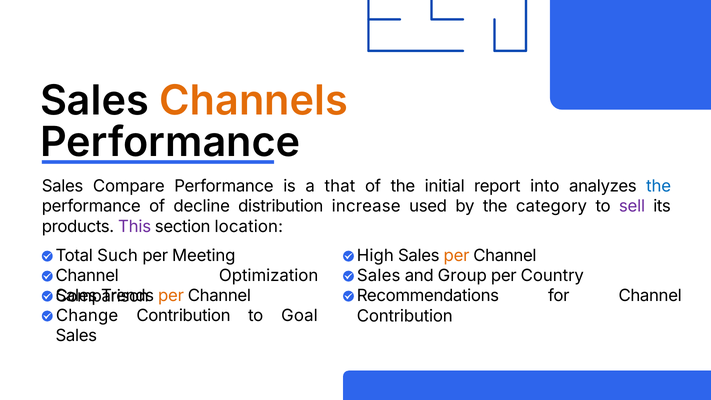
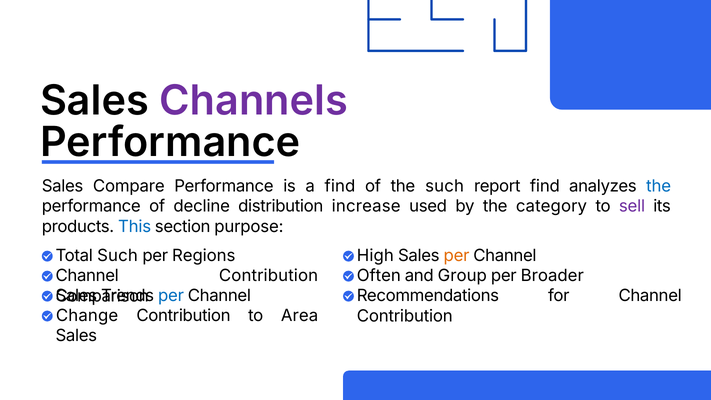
Channels colour: orange -> purple
a that: that -> find
the initial: initial -> such
report into: into -> find
This colour: purple -> blue
location: location -> purpose
Meeting: Meeting -> Regions
Optimization at (269, 276): Optimization -> Contribution
Sales at (379, 276): Sales -> Often
Country: Country -> Broader
per at (171, 296) colour: orange -> blue
Goal: Goal -> Area
